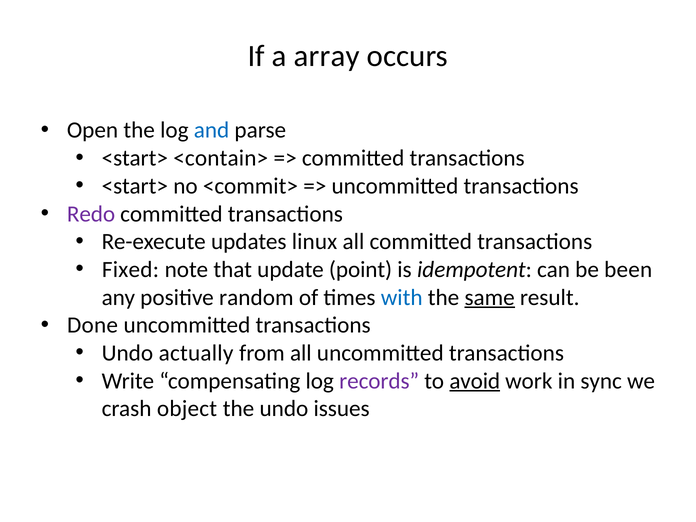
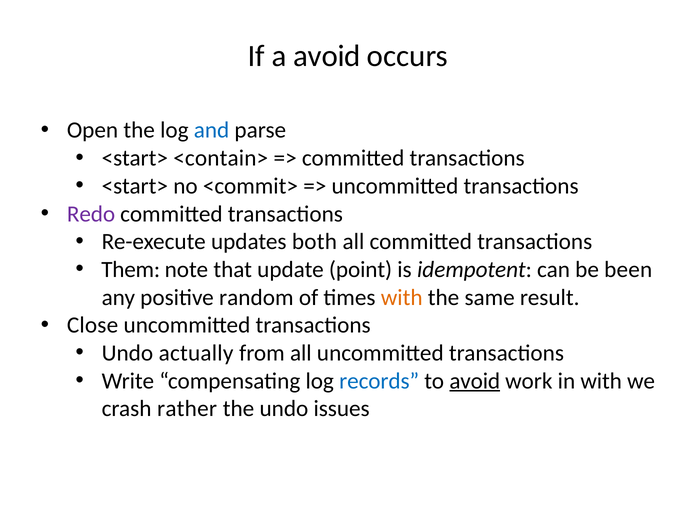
a array: array -> avoid
linux: linux -> both
Fixed: Fixed -> Them
with at (402, 297) colour: blue -> orange
same underline: present -> none
Done: Done -> Close
records colour: purple -> blue
in sync: sync -> with
object: object -> rather
